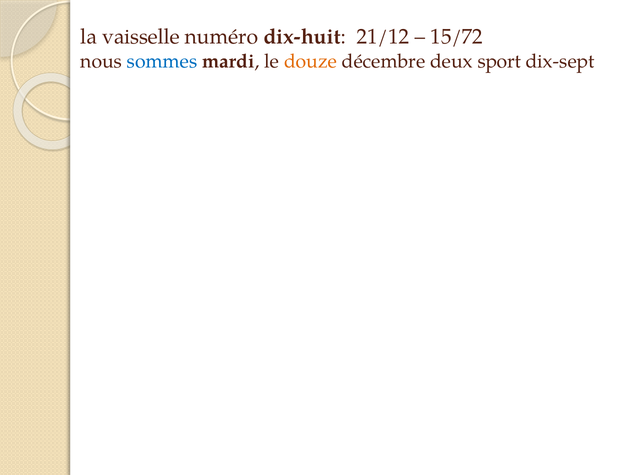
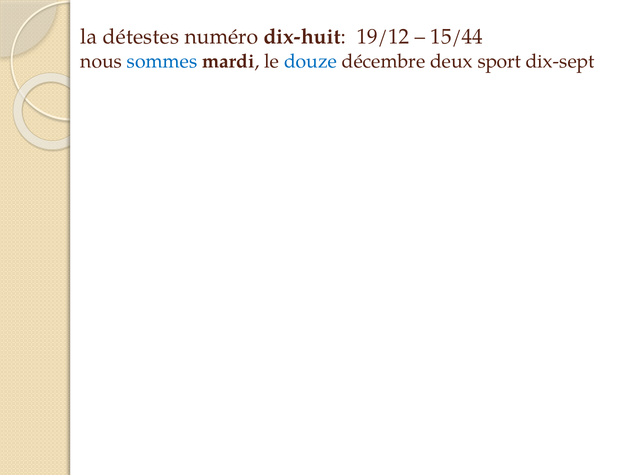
vaisselle: vaisselle -> détestes
21/12: 21/12 -> 19/12
15/72: 15/72 -> 15/44
douze colour: orange -> blue
